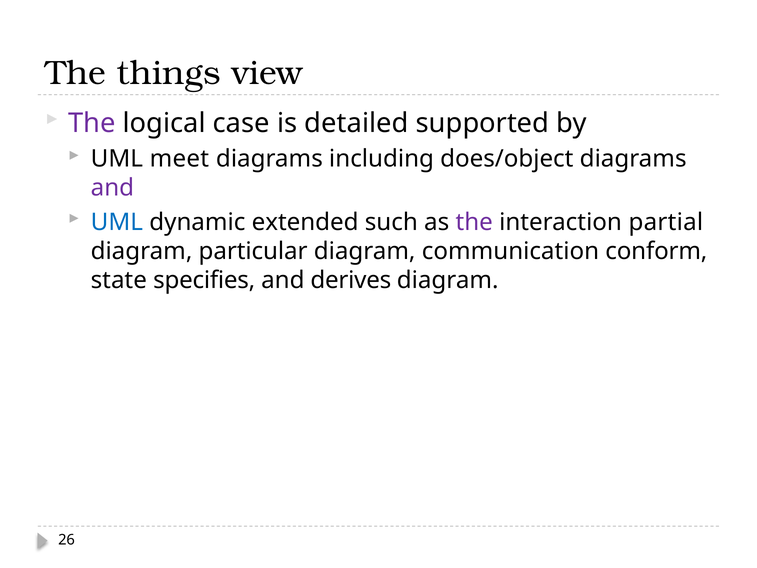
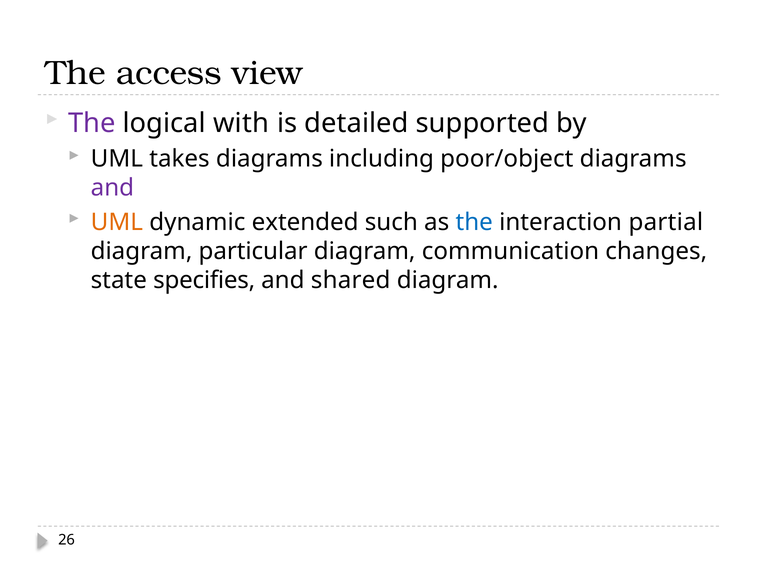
things: things -> access
case: case -> with
meet: meet -> takes
does/object: does/object -> poor/object
UML at (117, 222) colour: blue -> orange
the at (474, 222) colour: purple -> blue
conform: conform -> changes
derives: derives -> shared
